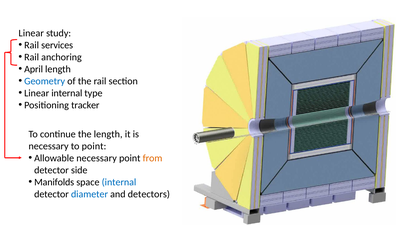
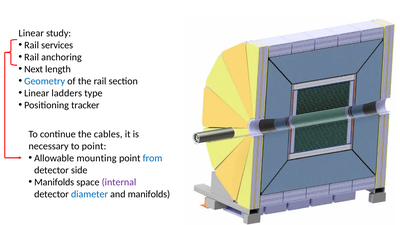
April: April -> Next
Linear internal: internal -> ladders
the length: length -> cables
Allowable necessary: necessary -> mounting
from colour: orange -> blue
internal at (119, 182) colour: blue -> purple
and detectors: detectors -> manifolds
